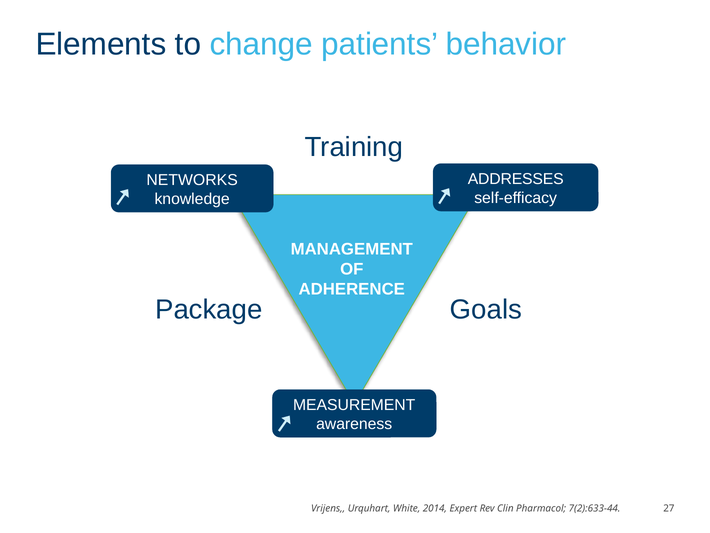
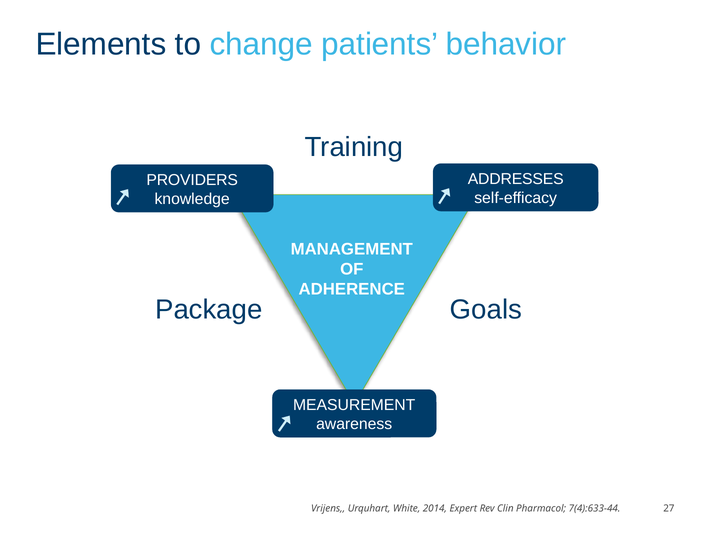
NETWORKS: NETWORKS -> PROVIDERS
7(2):633-44: 7(2):633-44 -> 7(4):633-44
